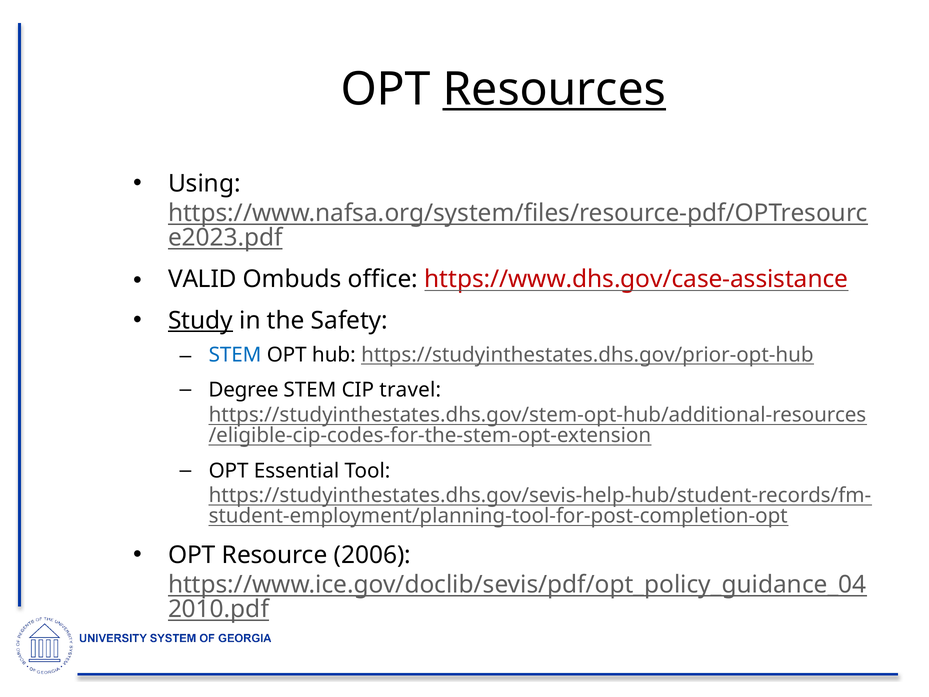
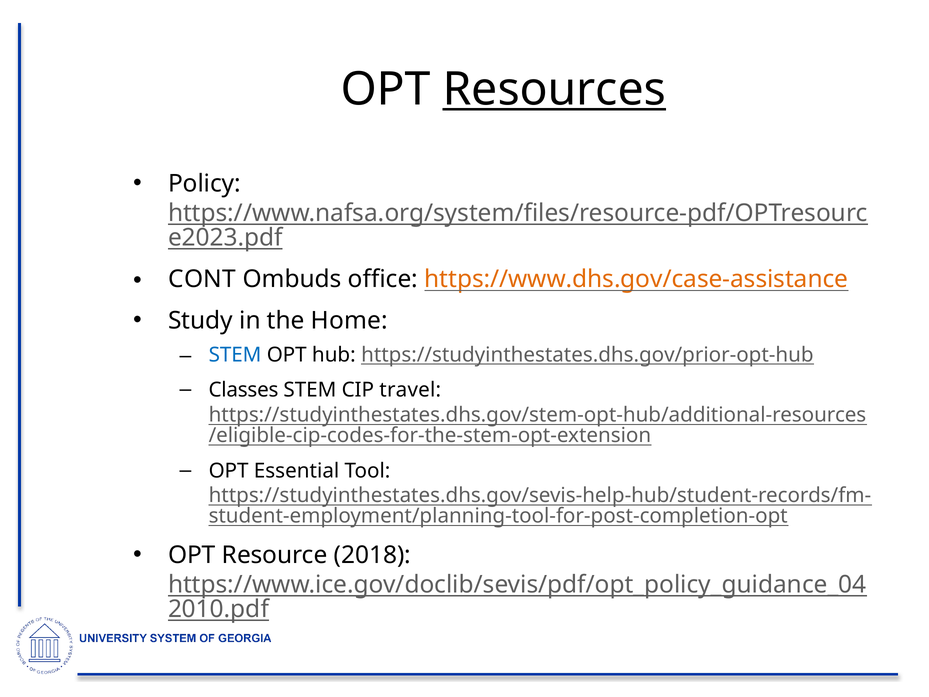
Using: Using -> Policy
VALID: VALID -> CONT
https://www.dhs.gov/case-assistance colour: red -> orange
Study underline: present -> none
Safety: Safety -> Home
Degree: Degree -> Classes
2006: 2006 -> 2018
